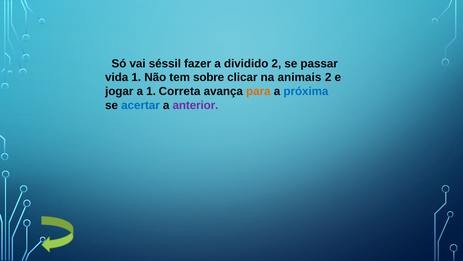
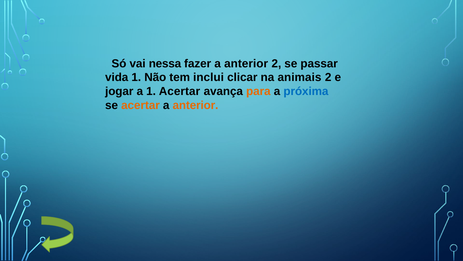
séssil: séssil -> nessa
fazer a dividido: dividido -> anterior
sobre: sobre -> inclui
1 Correta: Correta -> Acertar
acertar at (141, 105) colour: blue -> orange
anterior at (195, 105) colour: purple -> orange
